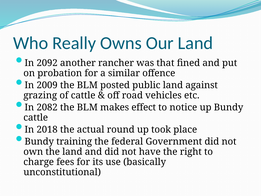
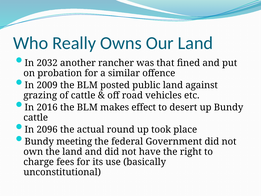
2092: 2092 -> 2032
2082: 2082 -> 2016
notice: notice -> desert
2018: 2018 -> 2096
training: training -> meeting
